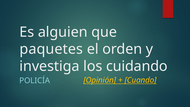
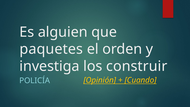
cuidando: cuidando -> construir
